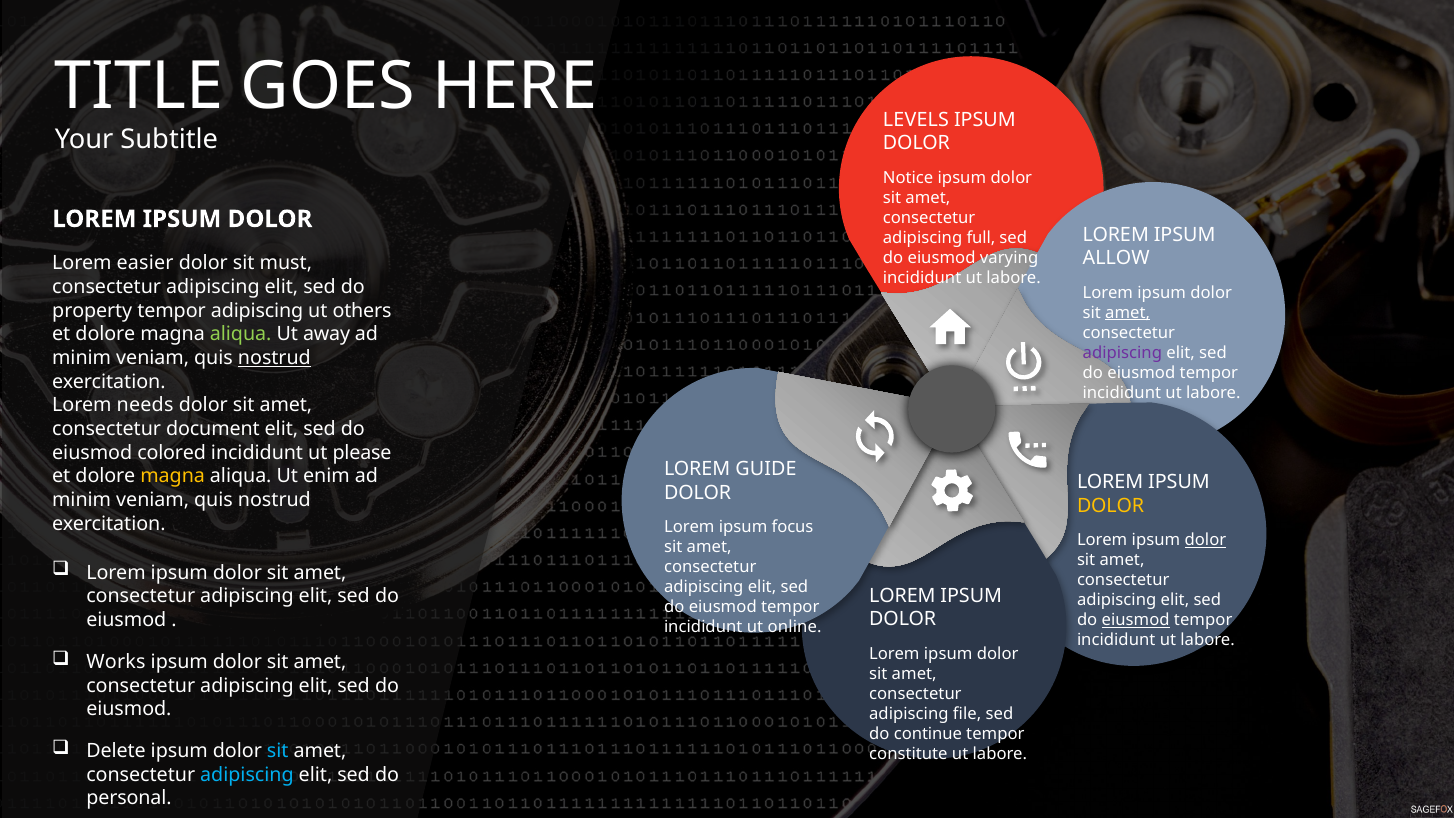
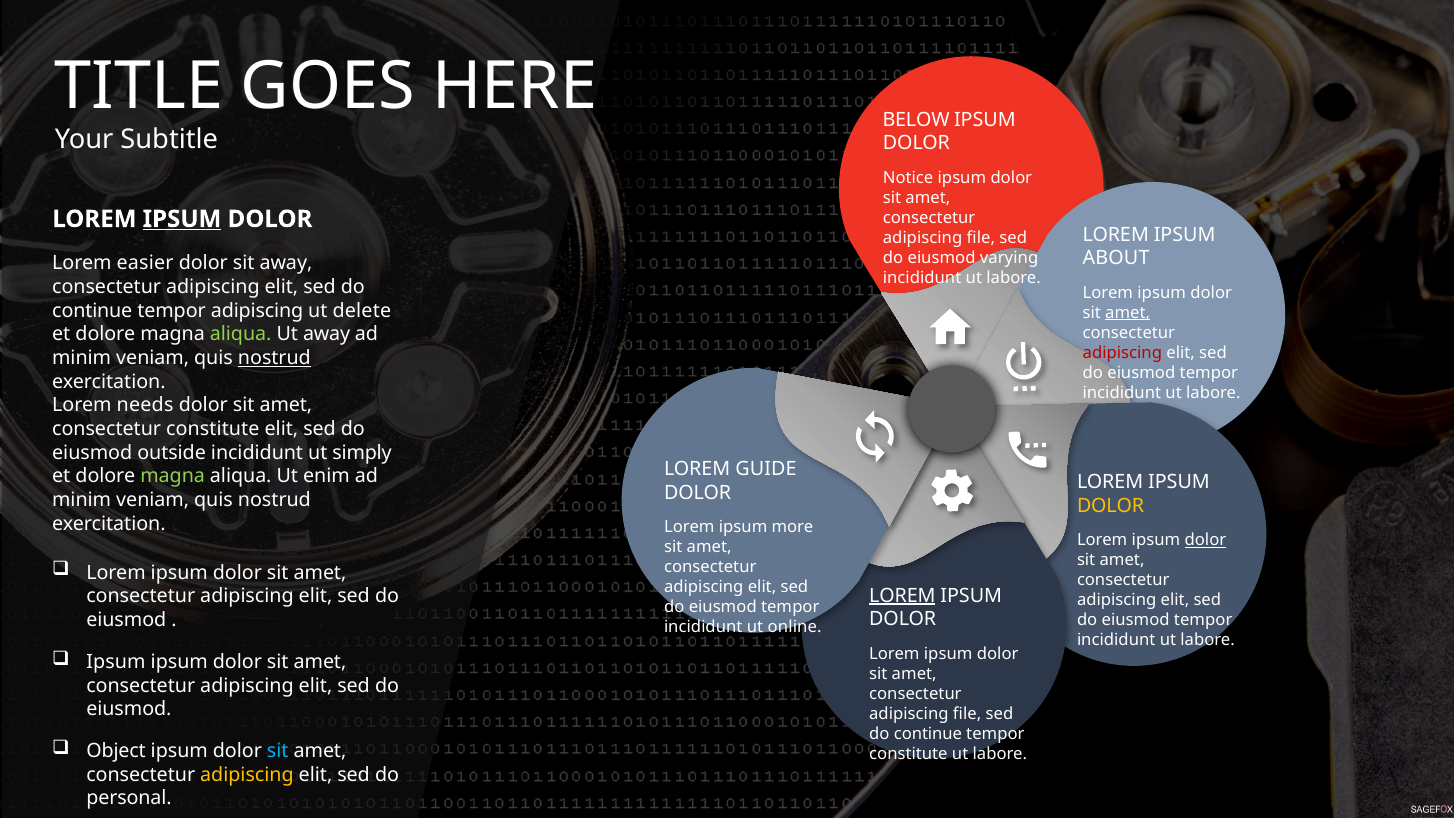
LEVELS: LEVELS -> BELOW
IPSUM at (182, 219) underline: none -> present
full at (981, 238): full -> file
ALLOW: ALLOW -> ABOUT
sit must: must -> away
property at (92, 311): property -> continue
others: others -> delete
adipiscing at (1122, 353) colour: purple -> red
consectetur document: document -> constitute
colored: colored -> outside
please: please -> simply
magna at (173, 476) colour: yellow -> light green
focus: focus -> more
LOREM at (902, 595) underline: none -> present
eiusmod at (1136, 620) underline: present -> none
Works at (116, 662): Works -> Ipsum
Delete: Delete -> Object
adipiscing at (247, 775) colour: light blue -> yellow
